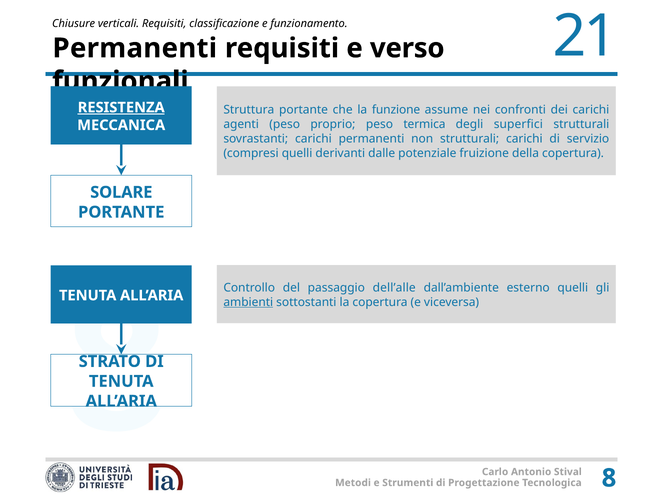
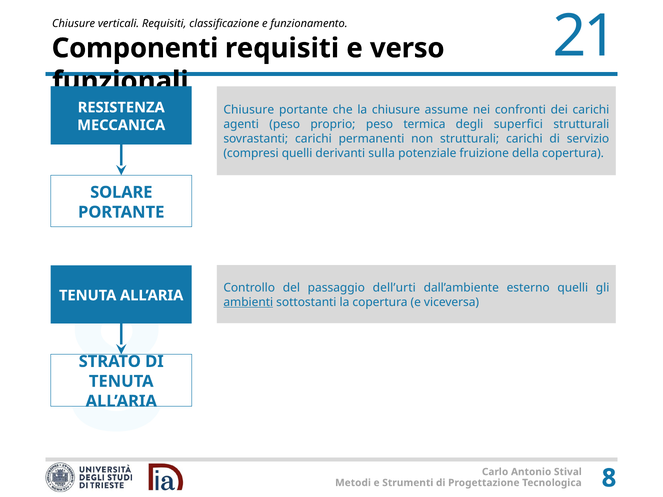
Permanenti at (135, 48): Permanenti -> Componenti
RESISTENZA underline: present -> none
Struttura at (249, 110): Struttura -> Chiusure
la funzione: funzione -> chiusure
dalle: dalle -> sulla
dell’alle: dell’alle -> dell’urti
